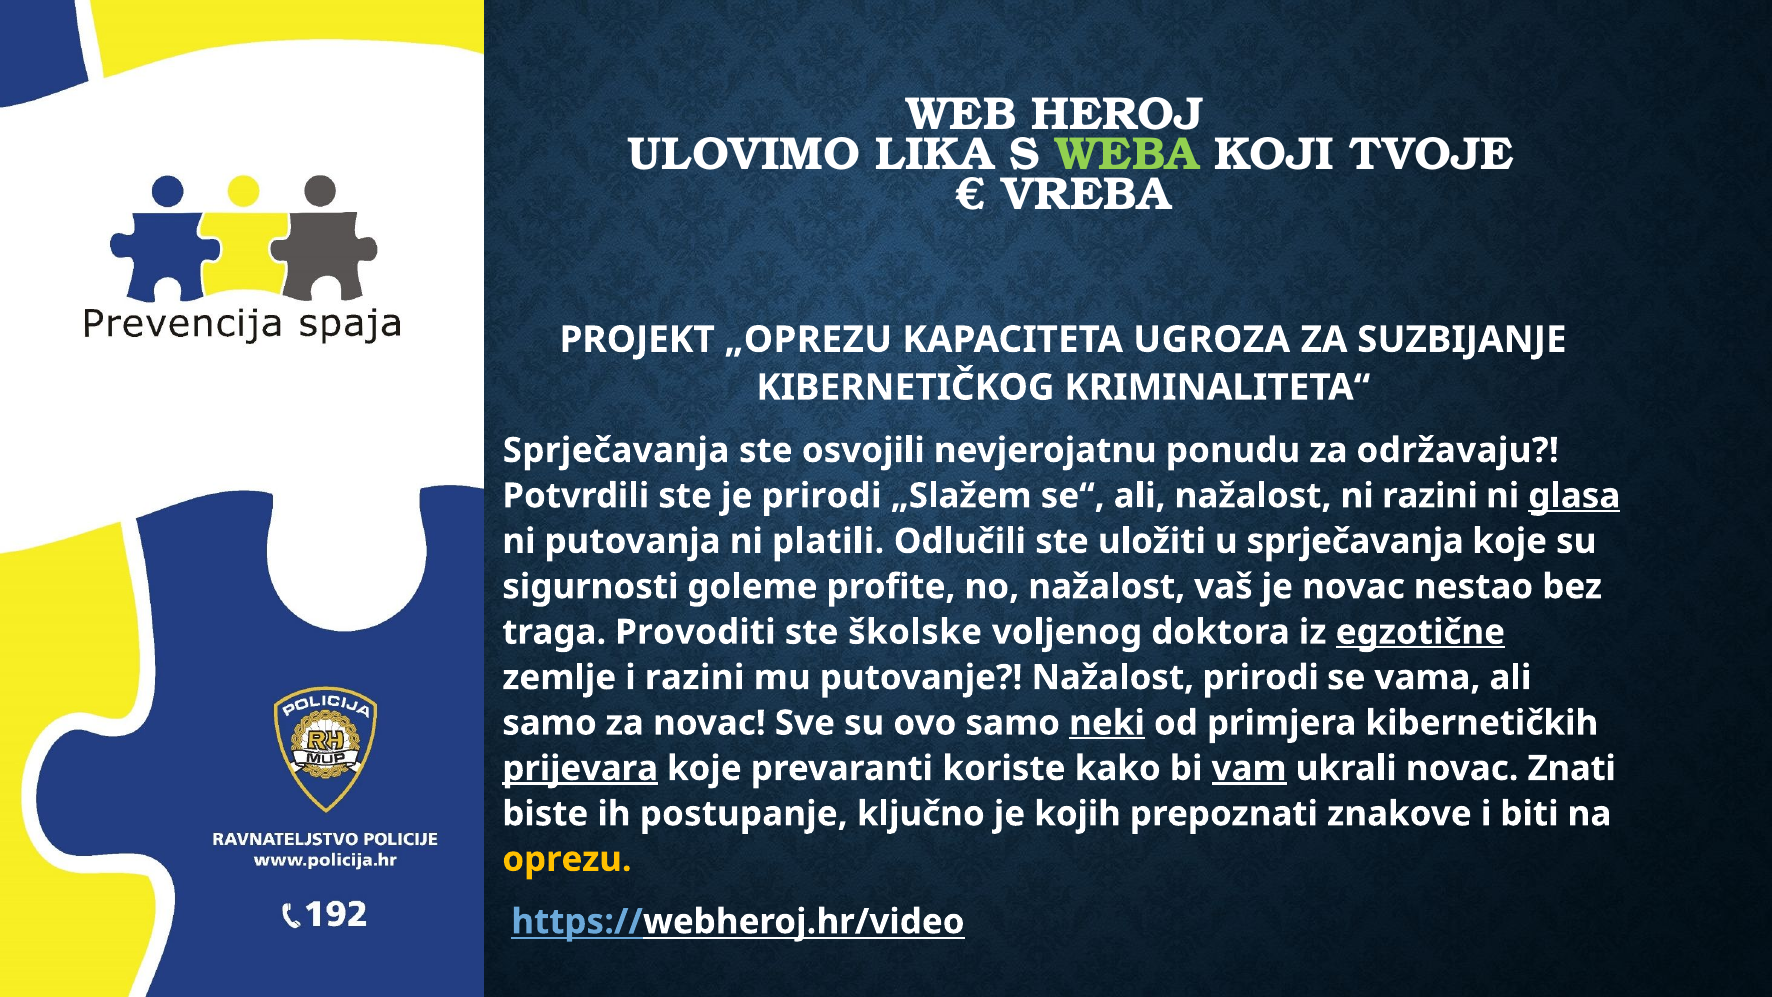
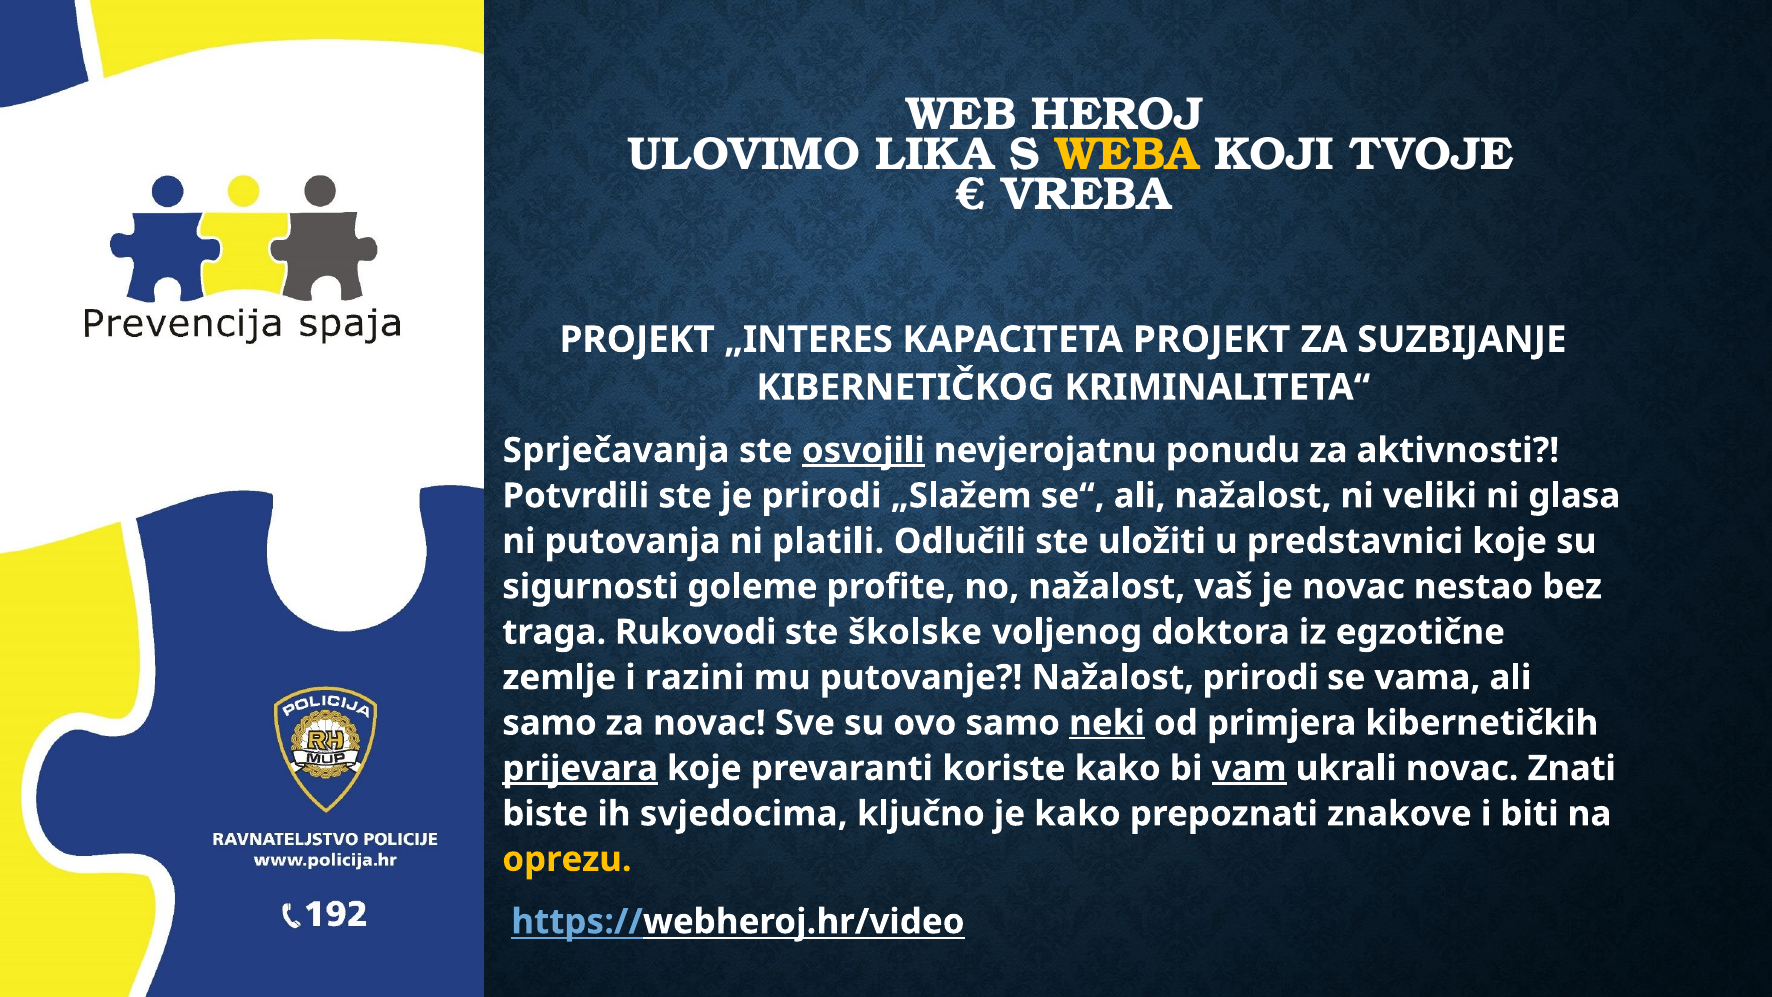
WEBA colour: light green -> yellow
„OPREZU: „OPREZU -> „INTERES
KAPACITETA UGROZA: UGROZA -> PROJEKT
osvojili underline: none -> present
održavaju: održavaju -> aktivnosti
ni razini: razini -> veliki
glasa underline: present -> none
u sprječavanja: sprječavanja -> predstavnici
Provoditi: Provoditi -> Rukovodi
egzotične underline: present -> none
postupanje: postupanje -> svjedocima
je kojih: kojih -> kako
